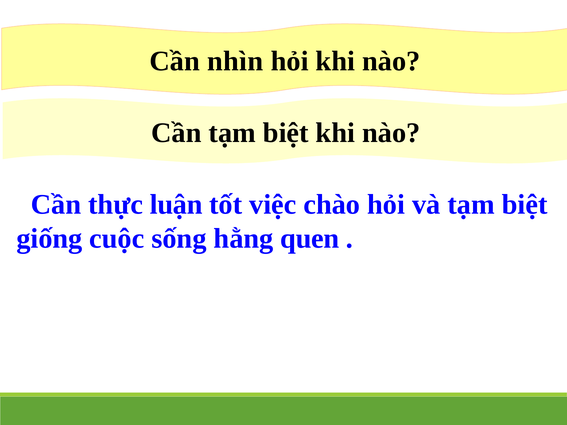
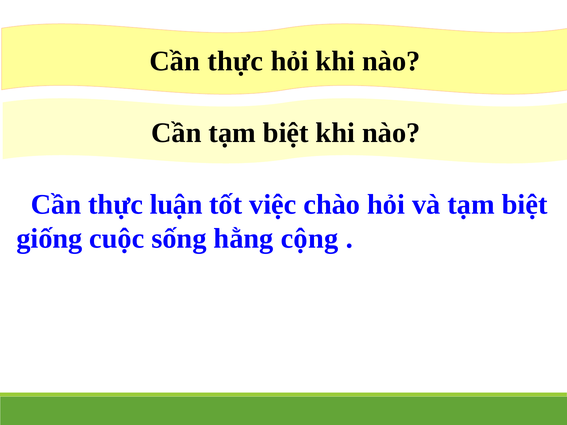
nhìn at (235, 61): nhìn -> thực
quen: quen -> cộng
